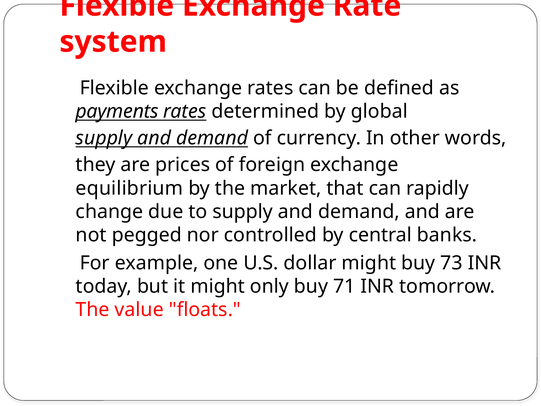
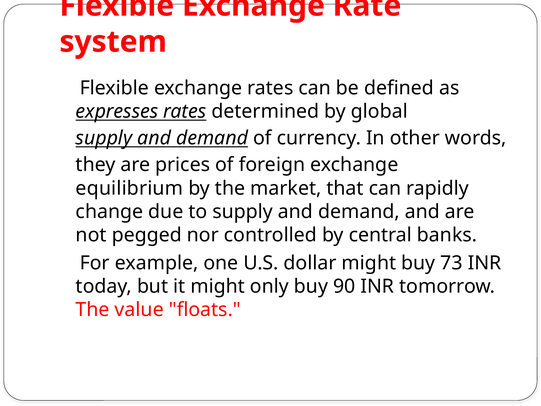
payments: payments -> expresses
71: 71 -> 90
